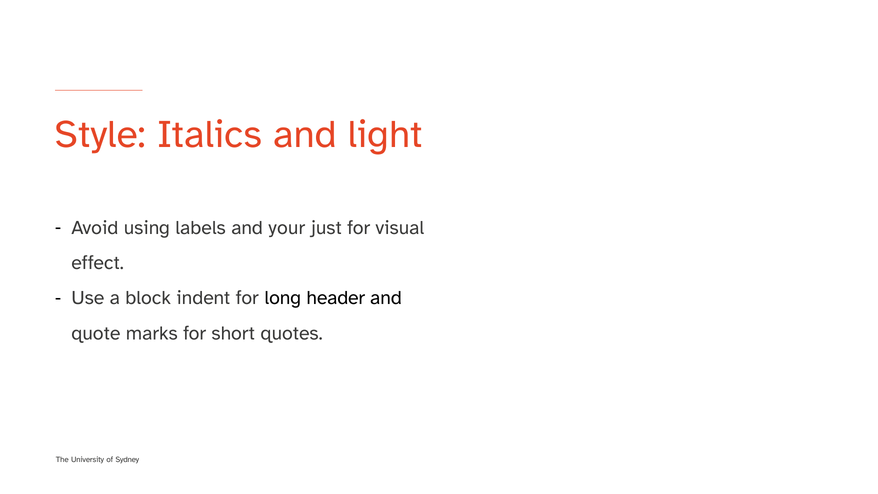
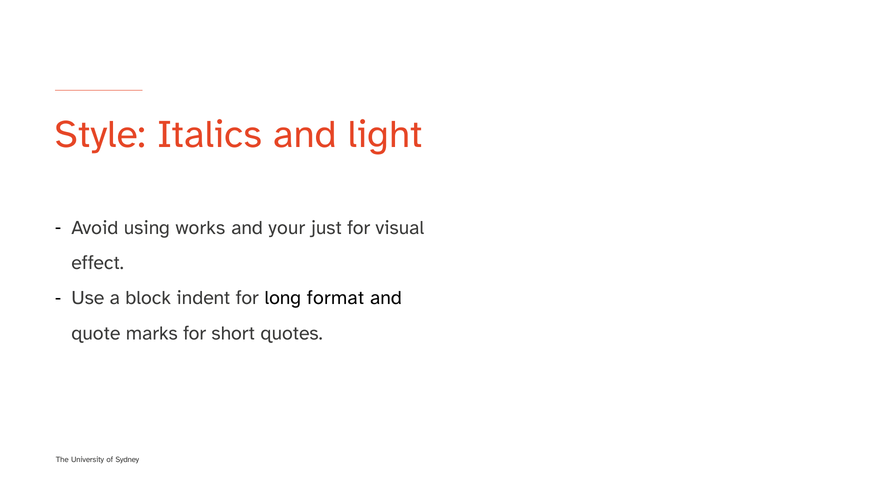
labels: labels -> works
header: header -> format
